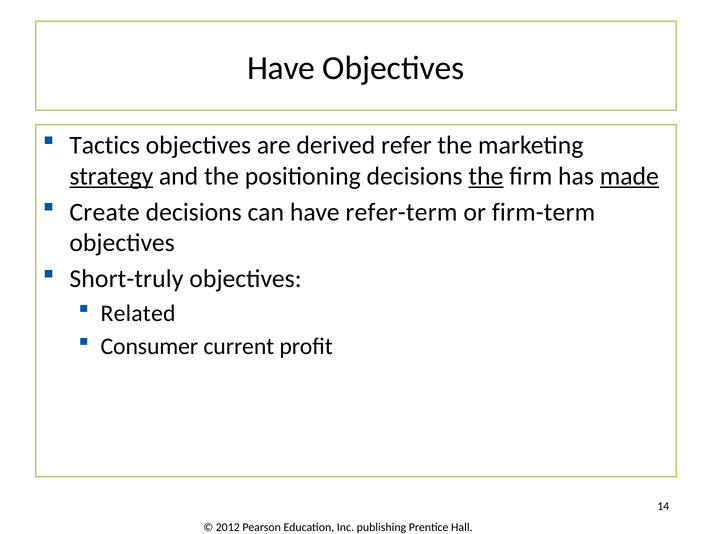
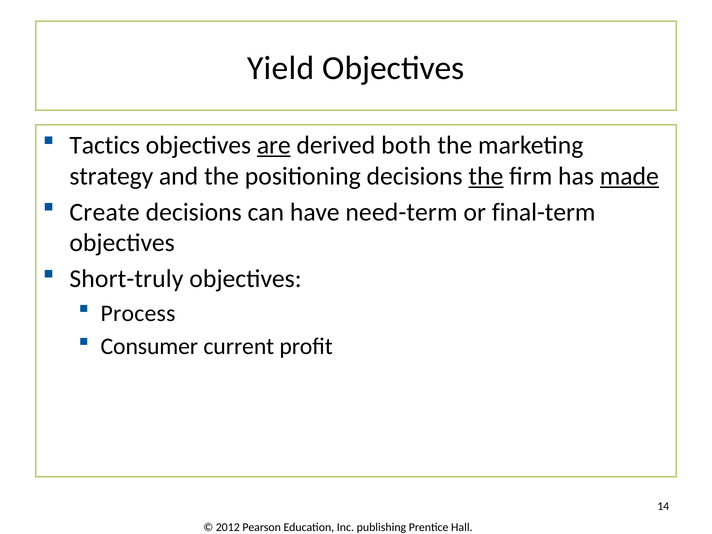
Have at (281, 68): Have -> Yield
are underline: none -> present
refer: refer -> both
strategy underline: present -> none
refer-term: refer-term -> need-term
firm-term: firm-term -> final-term
Related: Related -> Process
